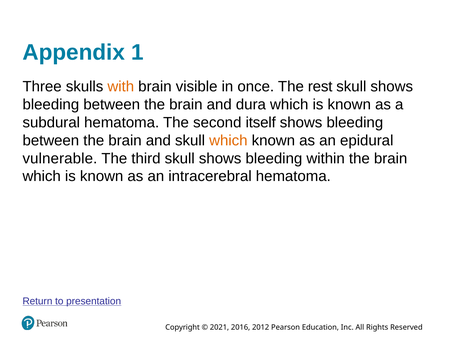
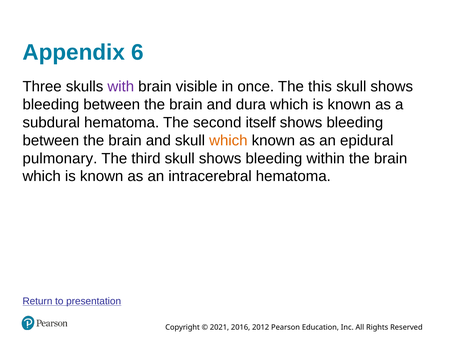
1: 1 -> 6
with colour: orange -> purple
rest: rest -> this
vulnerable: vulnerable -> pulmonary
